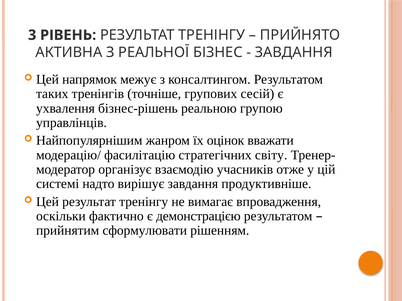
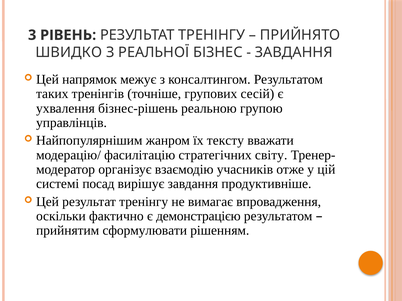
АКТИВНА: АКТИВНА -> ШВИДКО
оцінок: оцінок -> тексту
надто: надто -> посад
